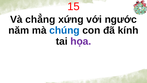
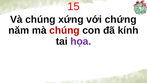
Và chẳng: chẳng -> chúng
ngước: ngước -> chứng
chúng at (64, 30) colour: blue -> red
